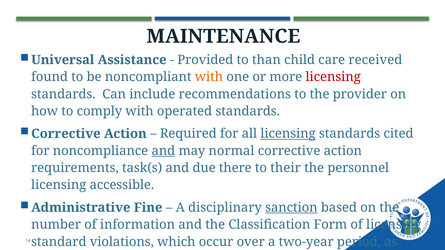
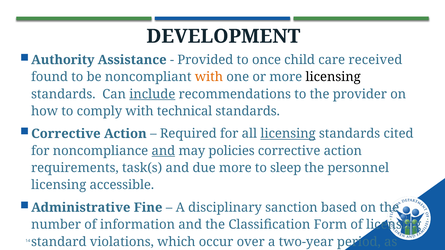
MAINTENANCE: MAINTENANCE -> DEVELOPMENT
Universal: Universal -> Authority
than: than -> once
licensing at (333, 77) colour: red -> black
include underline: none -> present
operated: operated -> technical
normal: normal -> policies
due there: there -> more
their: their -> sleep
sanction underline: present -> none
